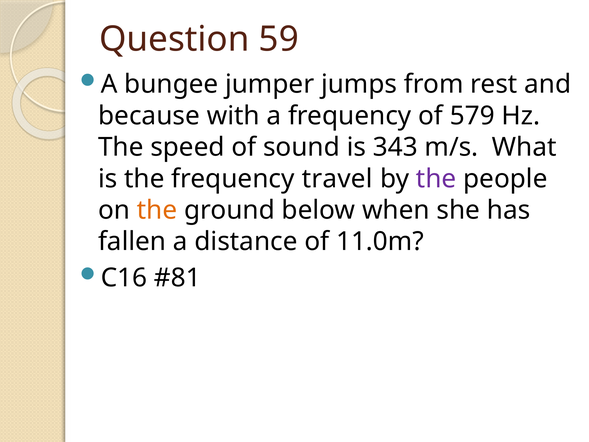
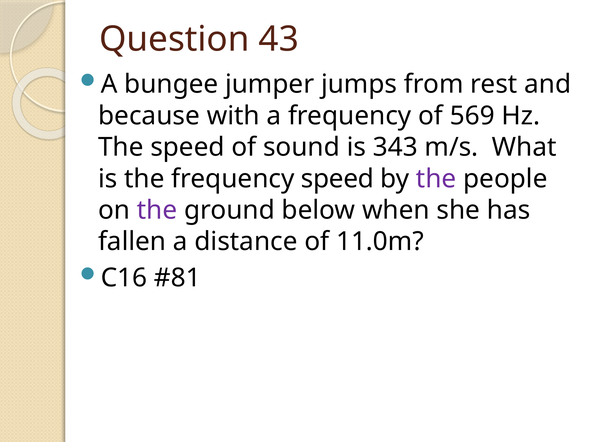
59: 59 -> 43
579: 579 -> 569
frequency travel: travel -> speed
the at (157, 210) colour: orange -> purple
